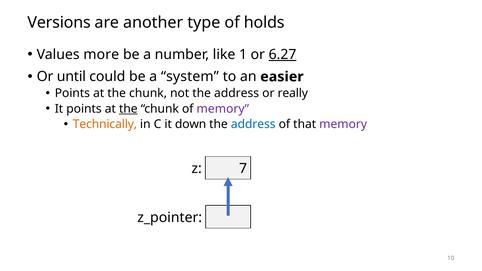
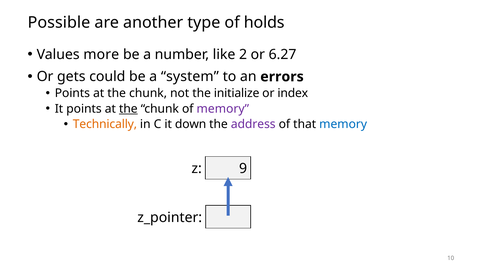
Versions: Versions -> Possible
1: 1 -> 2
6.27 underline: present -> none
until: until -> gets
easier: easier -> errors
not the address: address -> initialize
really: really -> index
address at (253, 124) colour: blue -> purple
memory at (343, 124) colour: purple -> blue
7: 7 -> 9
